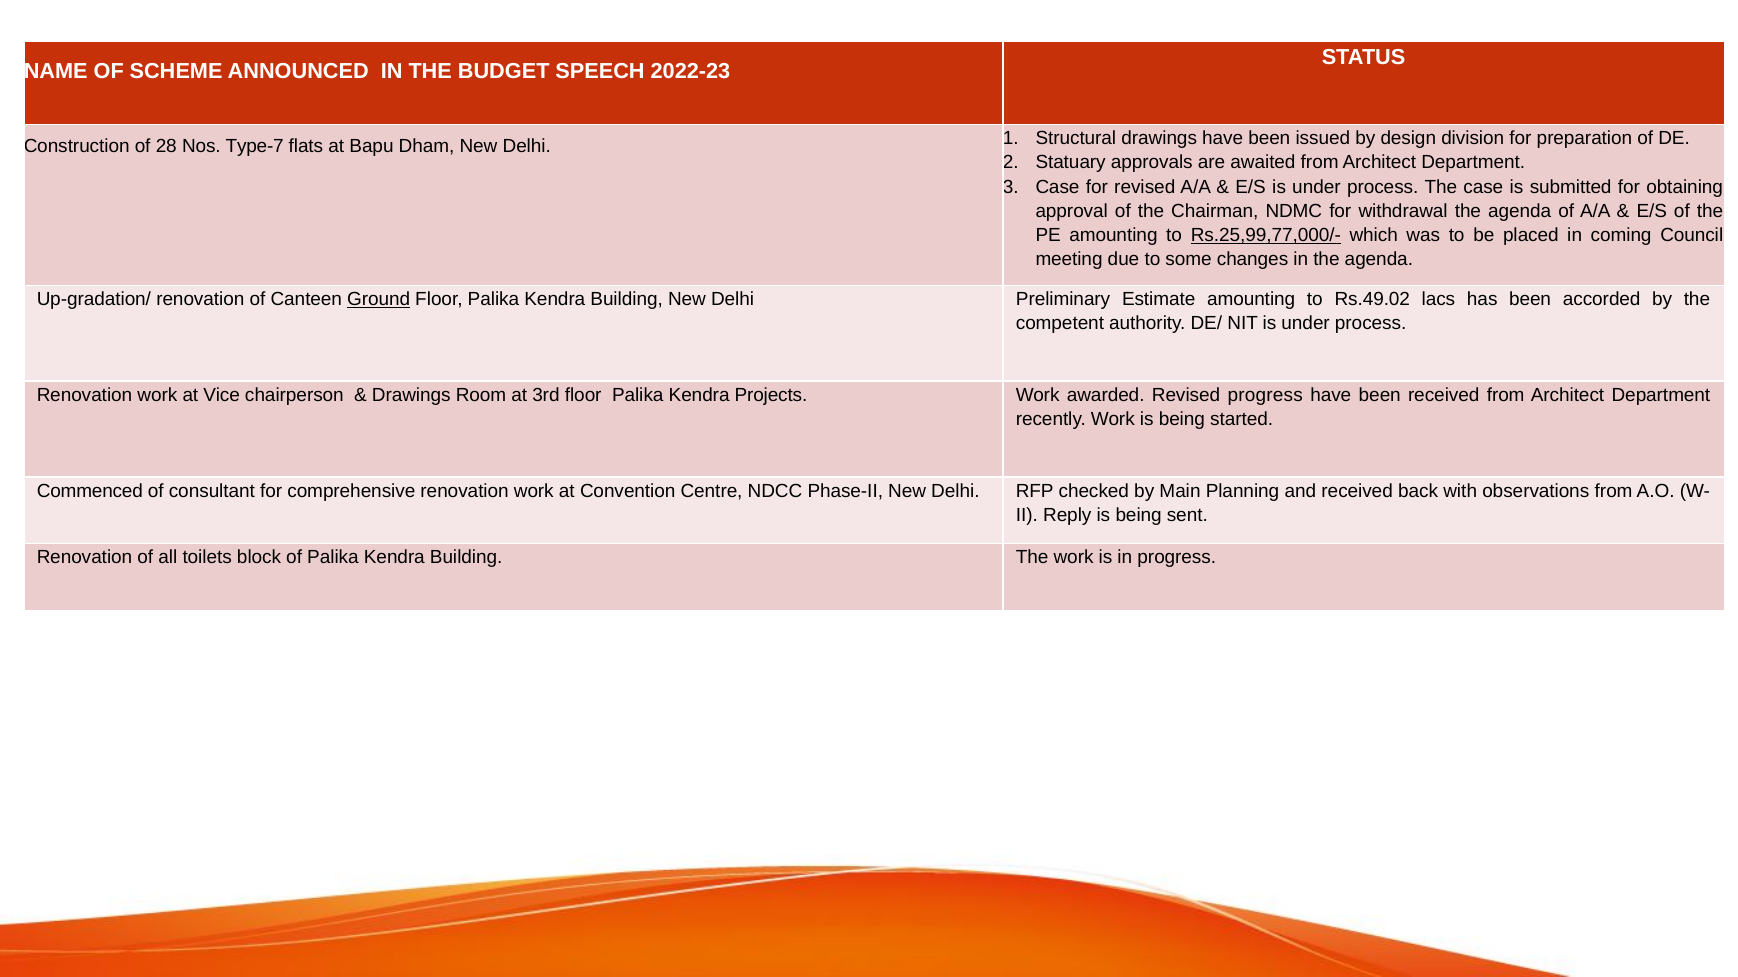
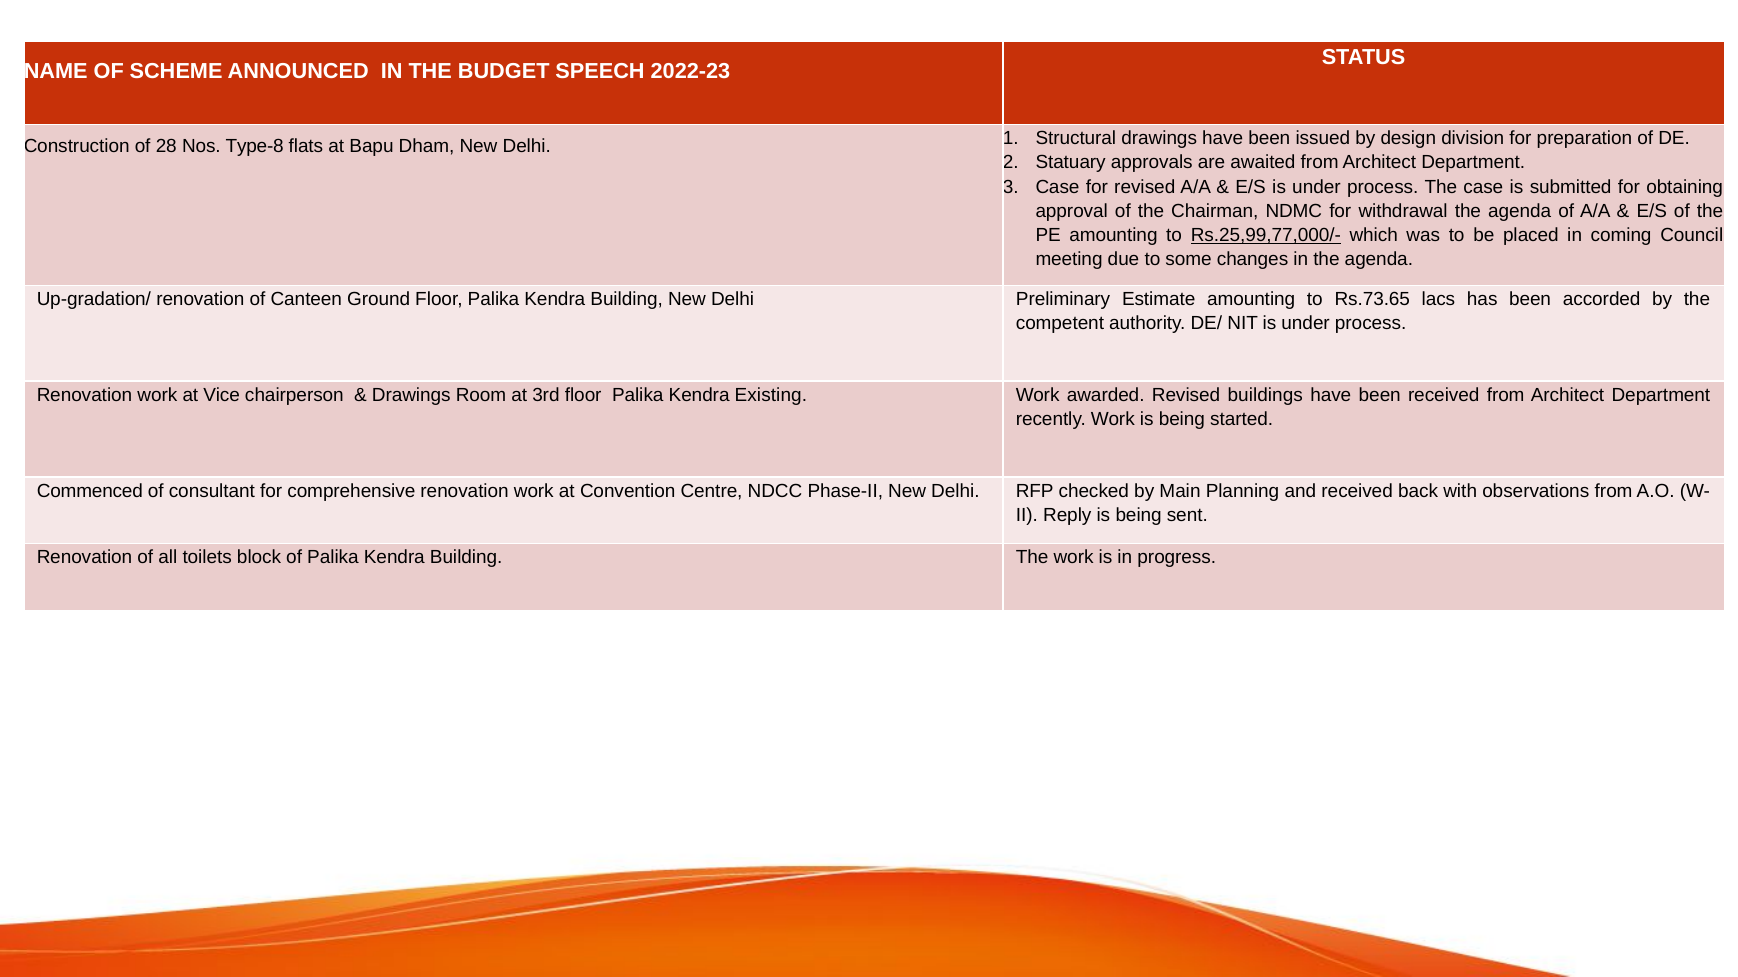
Type-7: Type-7 -> Type-8
Ground underline: present -> none
Rs.49.02: Rs.49.02 -> Rs.73.65
Projects: Projects -> Existing
Revised progress: progress -> buildings
